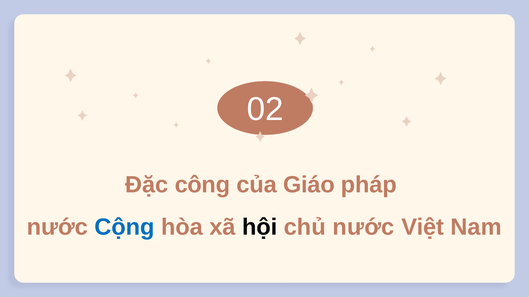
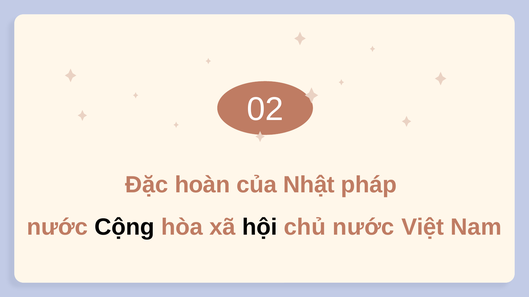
công: công -> hoàn
Giáo: Giáo -> Nhật
Cộng colour: blue -> black
